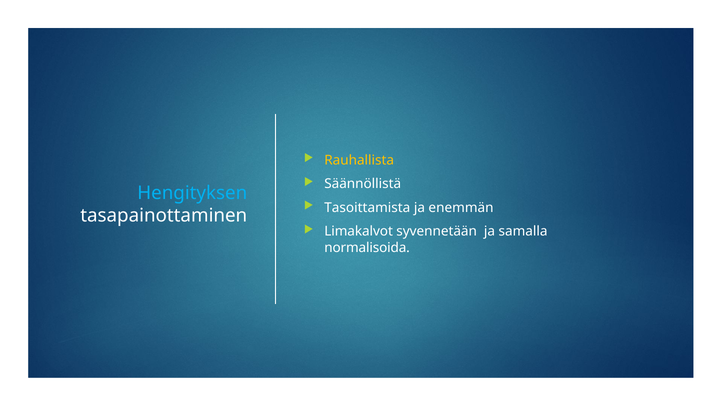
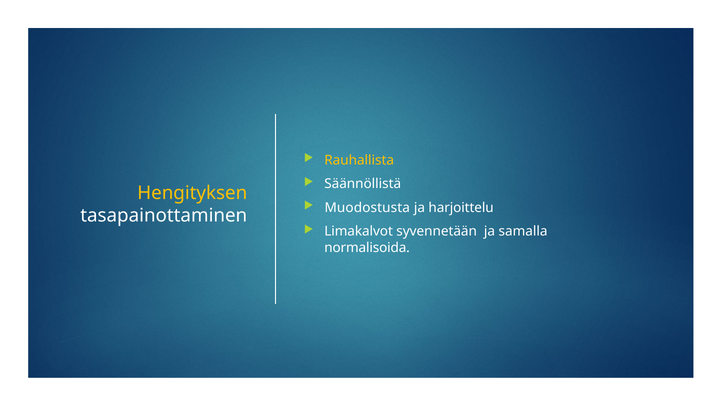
Hengityksen colour: light blue -> yellow
Tasoittamista: Tasoittamista -> Muodostusta
enemmän: enemmän -> harjoittelu
